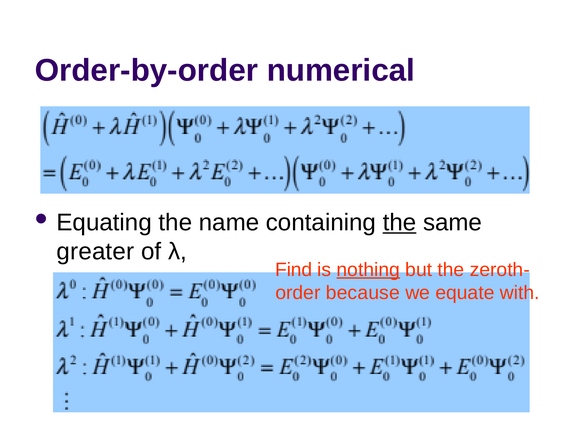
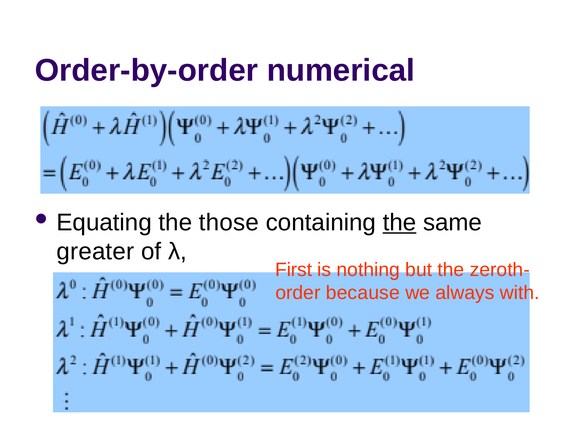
name: name -> those
Find: Find -> First
nothing underline: present -> none
equate: equate -> always
